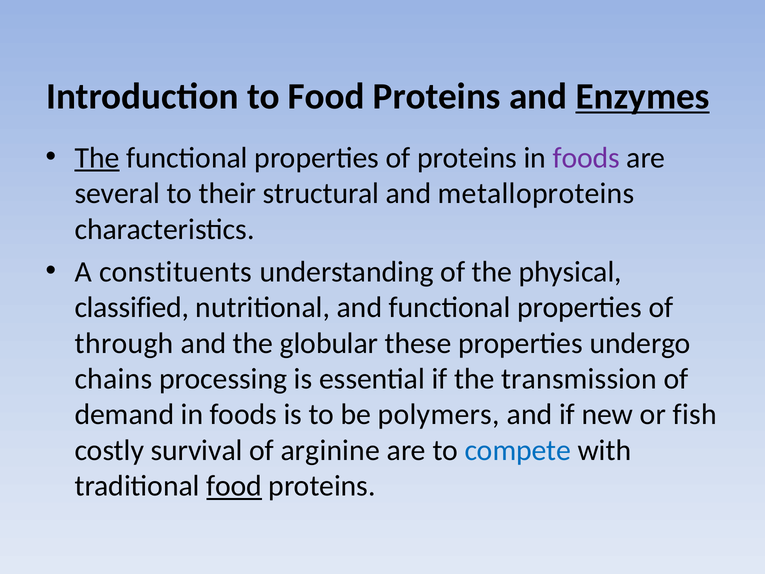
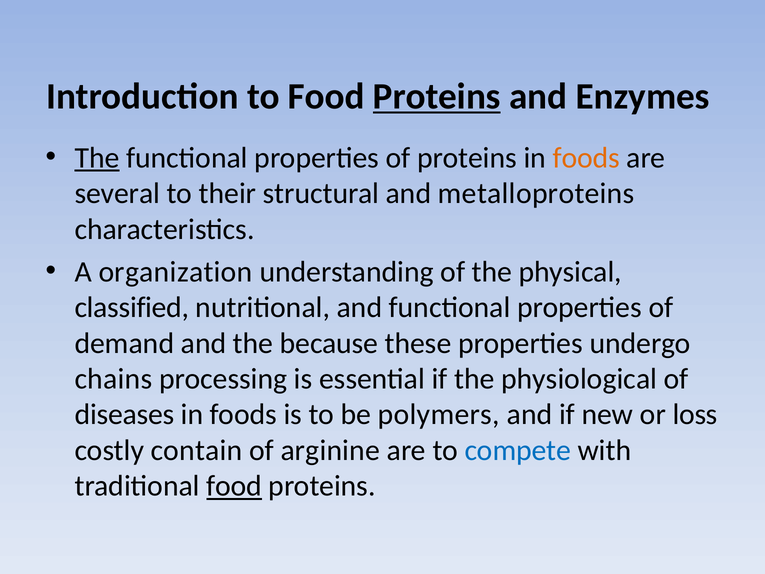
Proteins at (437, 96) underline: none -> present
Enzymes underline: present -> none
foods at (586, 158) colour: purple -> orange
constituents: constituents -> organization
through: through -> demand
globular: globular -> because
transmission: transmission -> physiological
demand: demand -> diseases
fish: fish -> loss
survival: survival -> contain
